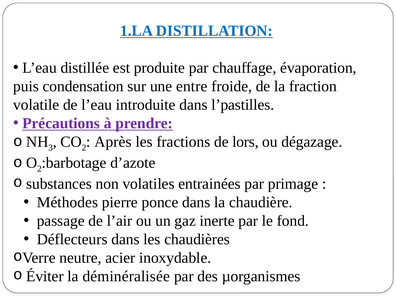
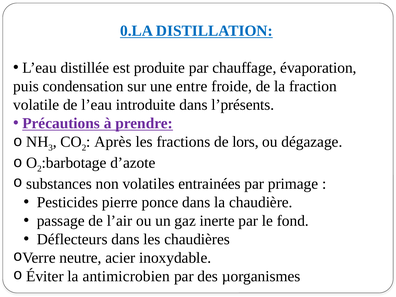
1.LA: 1.LA -> 0.LA
l’pastilles: l’pastilles -> l’présents
Méthodes: Méthodes -> Pesticides
déminéralisée: déminéralisée -> antimicrobien
